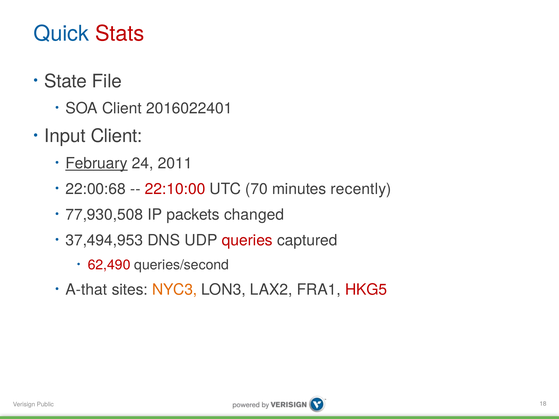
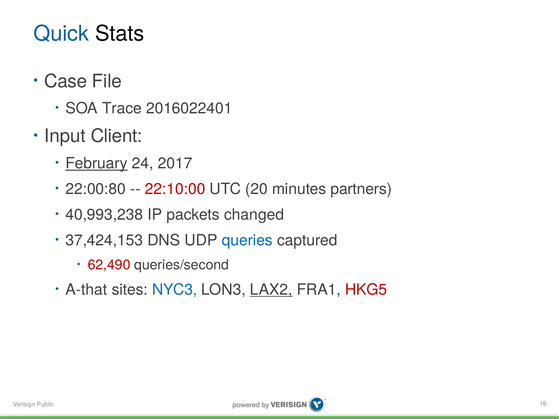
Stats colour: red -> black
State: State -> Case
SOA Client: Client -> Trace
2011: 2011 -> 2017
22:00:68: 22:00:68 -> 22:00:80
70: 70 -> 20
recently: recently -> partners
77,930,508: 77,930,508 -> 40,993,238
37,494,953: 37,494,953 -> 37,424,153
queries colour: red -> blue
NYC3 colour: orange -> blue
LAX2 underline: none -> present
